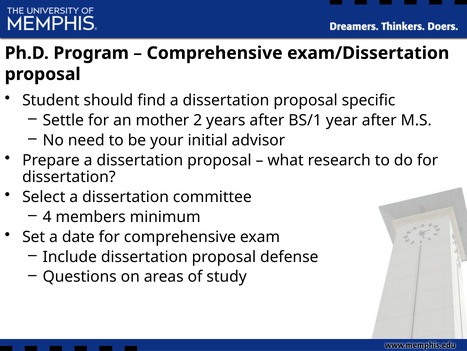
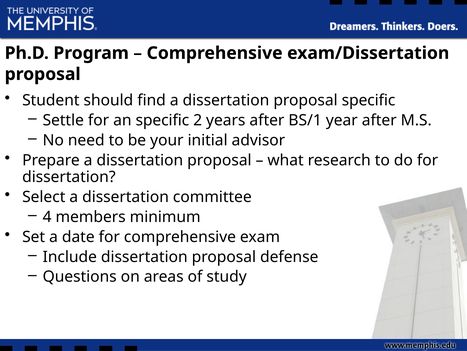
an mother: mother -> specific
